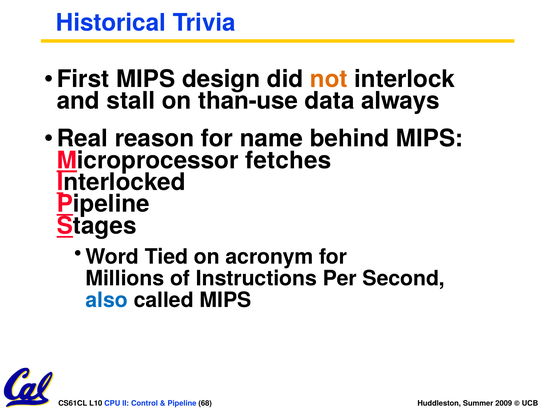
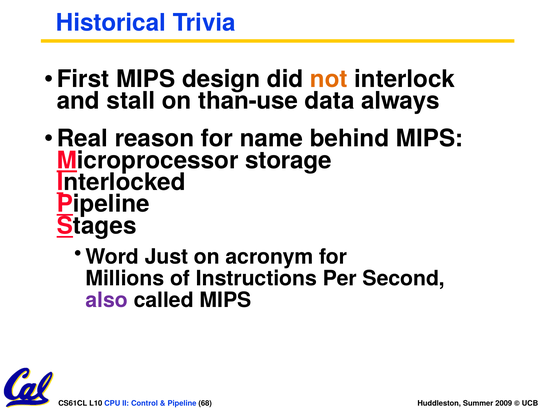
fetches: fetches -> storage
Tied: Tied -> Just
also colour: blue -> purple
